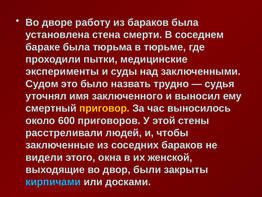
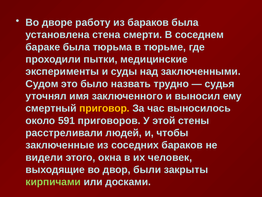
600: 600 -> 591
женской: женской -> человек
кирпичами colour: light blue -> light green
